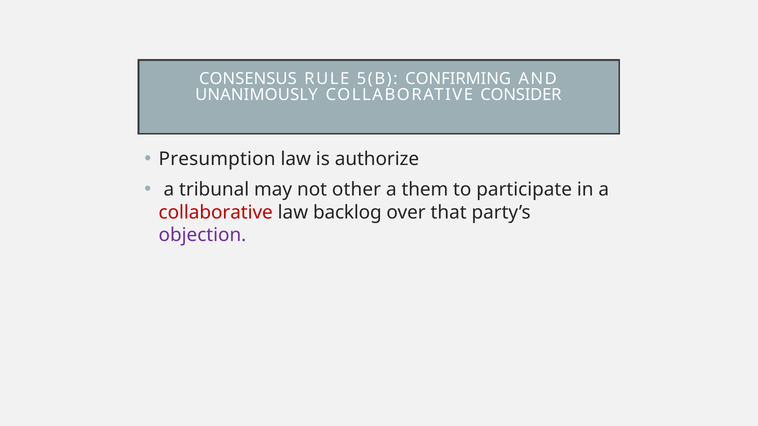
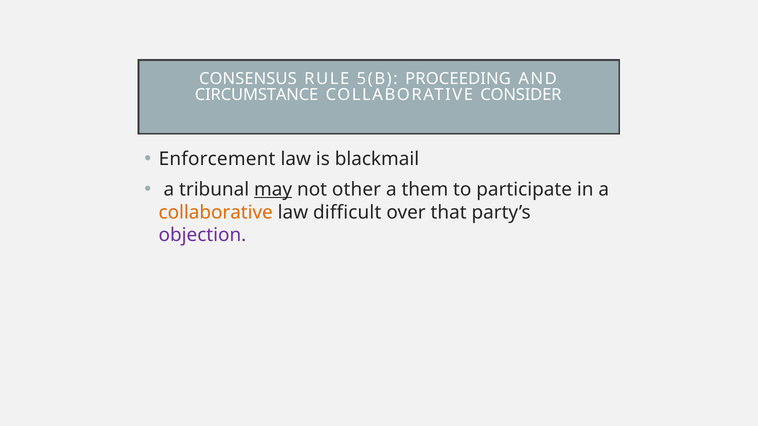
CONFIRMING: CONFIRMING -> PROCEEDING
UNANIMOUSLY: UNANIMOUSLY -> CIRCUMSTANCE
Presumption: Presumption -> Enforcement
authorize: authorize -> blackmail
may underline: none -> present
collaborative at (216, 212) colour: red -> orange
backlog: backlog -> difficult
